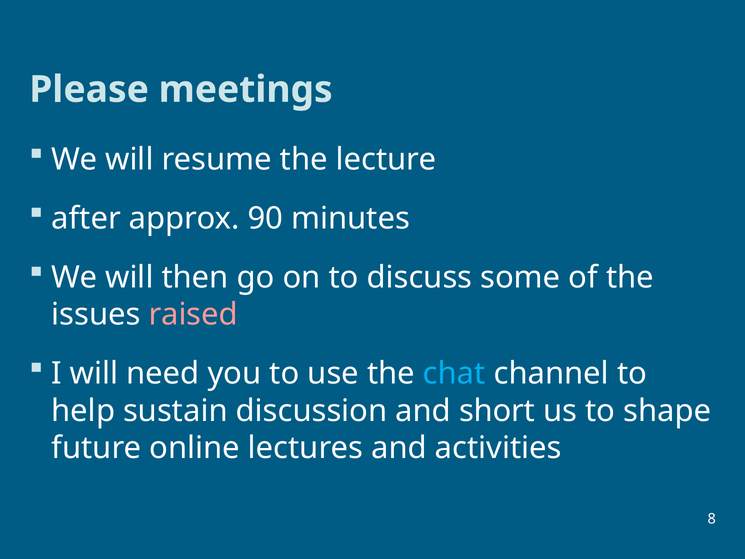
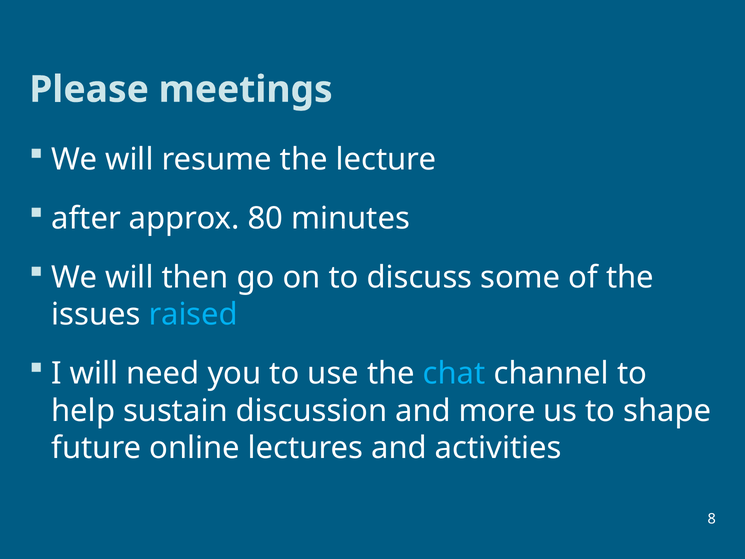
90: 90 -> 80
raised colour: pink -> light blue
short: short -> more
